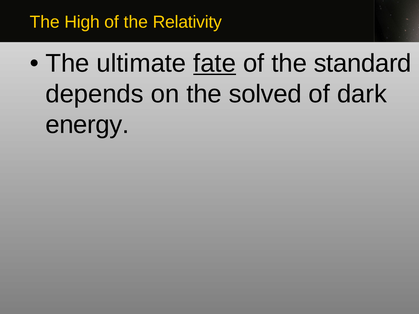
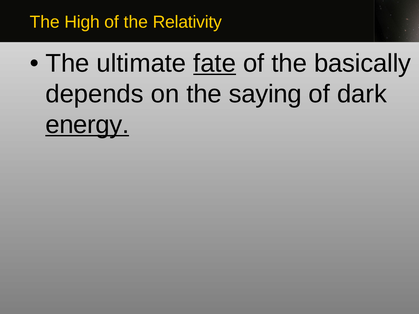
standard: standard -> basically
solved: solved -> saying
energy underline: none -> present
